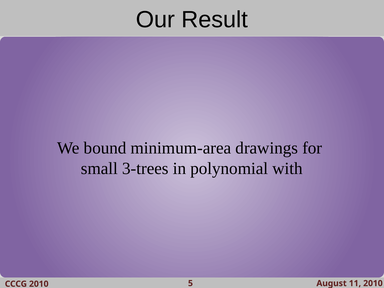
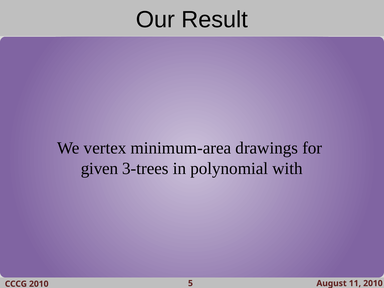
bound: bound -> vertex
small at (99, 169): small -> given
